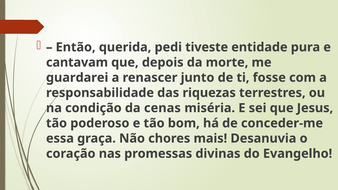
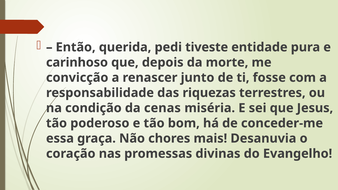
cantavam: cantavam -> carinhoso
guardarei: guardarei -> convicção
